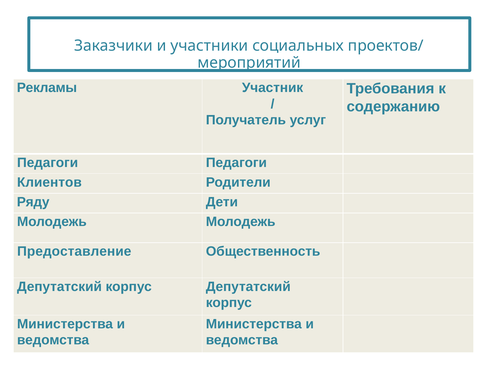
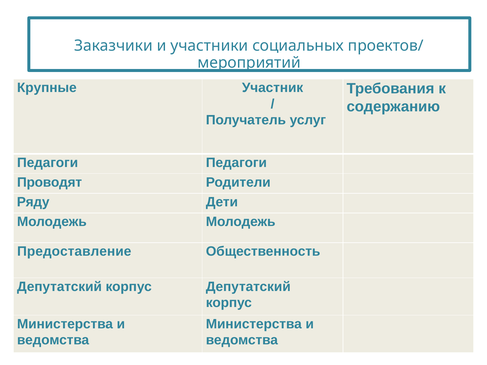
Рекламы: Рекламы -> Крупные
Клиентов: Клиентов -> Проводят
